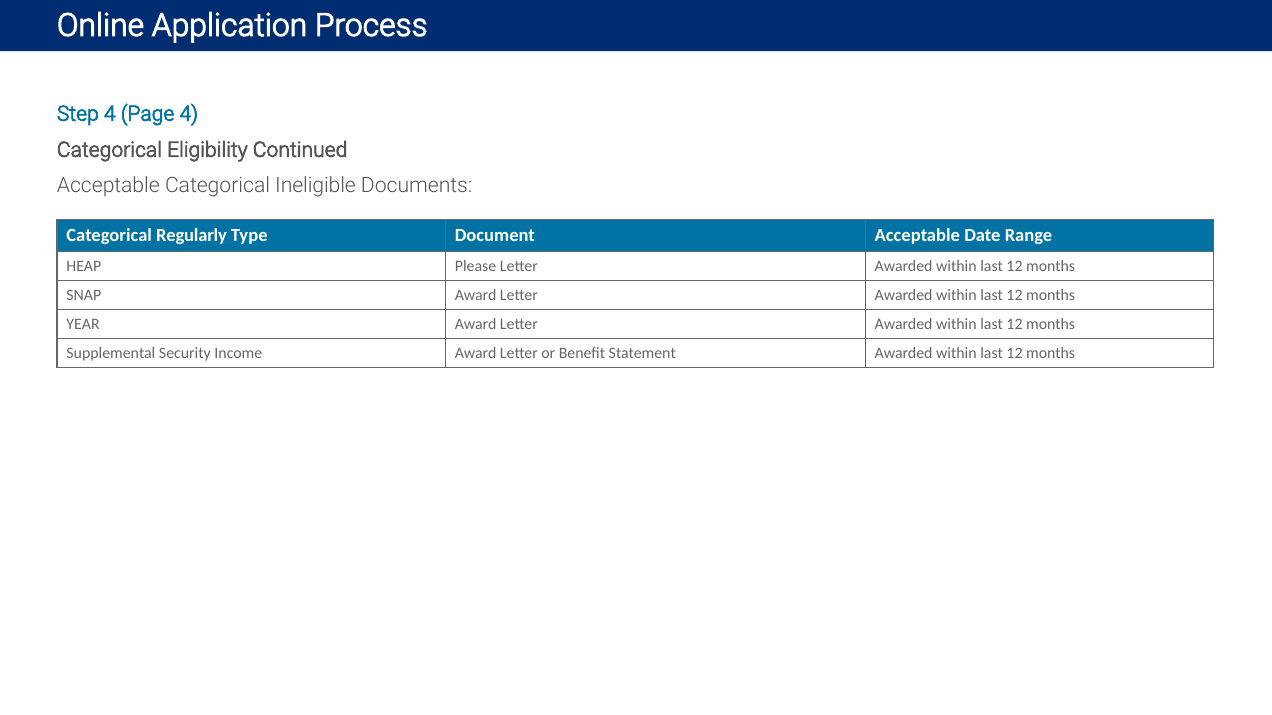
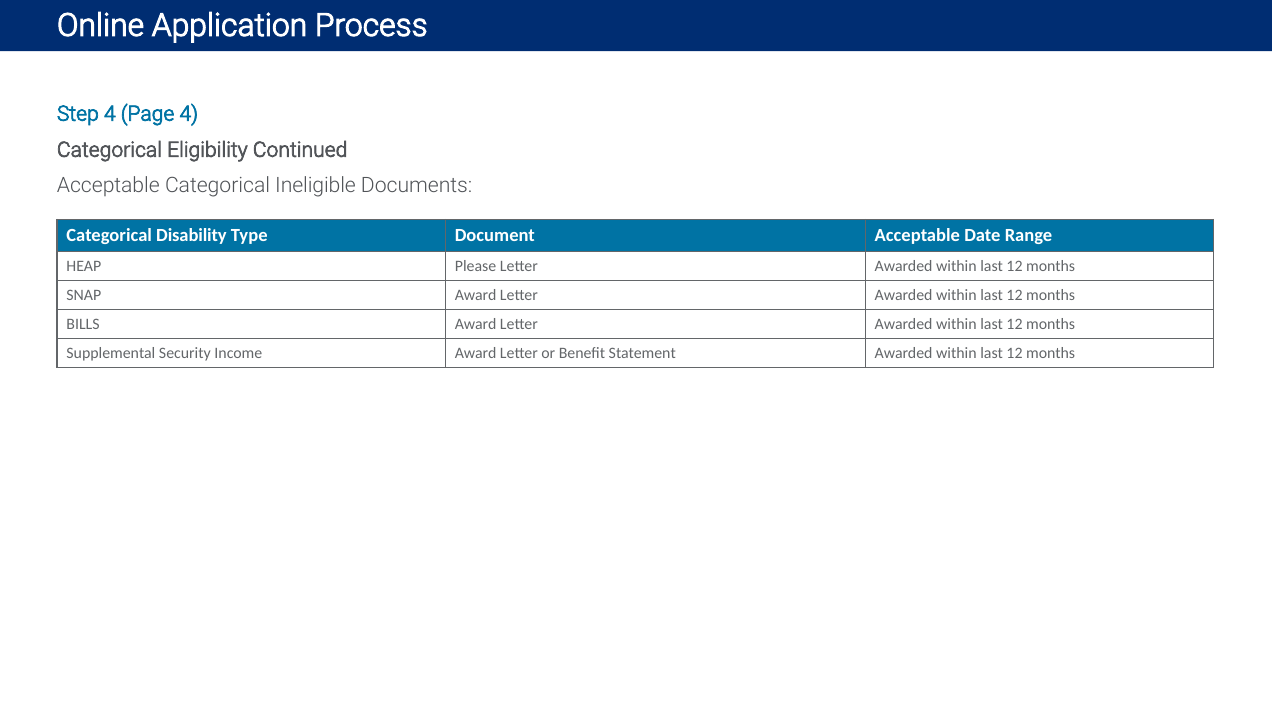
Regularly: Regularly -> Disability
YEAR: YEAR -> BILLS
